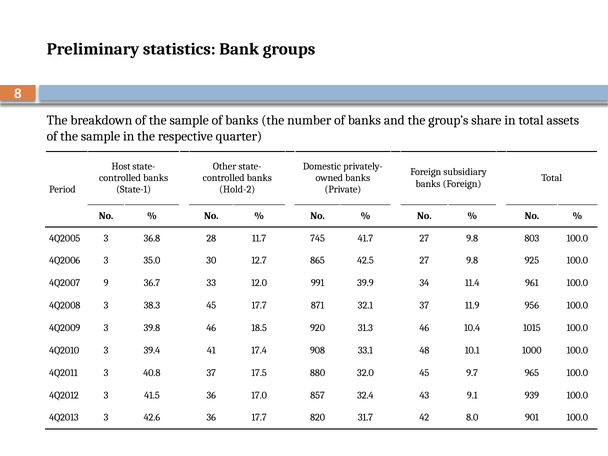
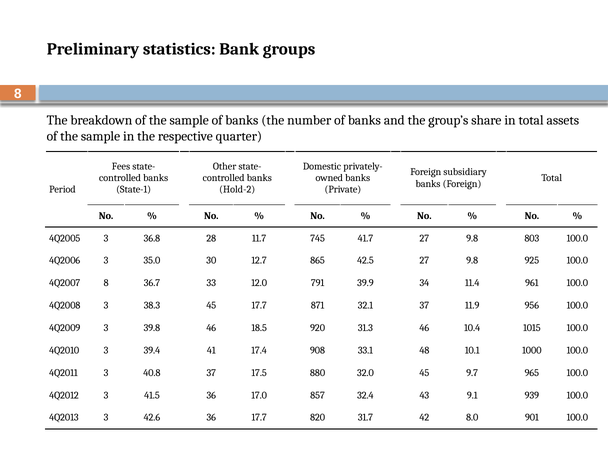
Host: Host -> Fees
4Q2007 9: 9 -> 8
991: 991 -> 791
